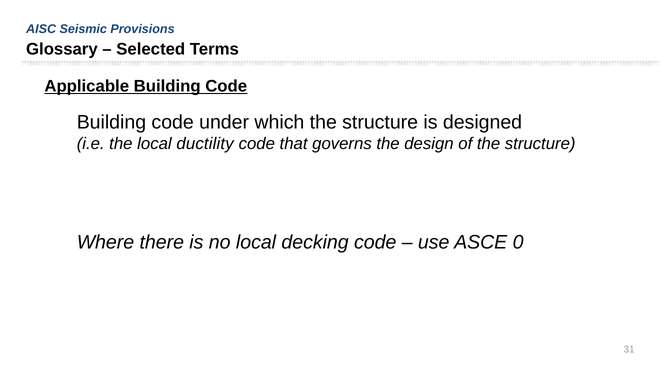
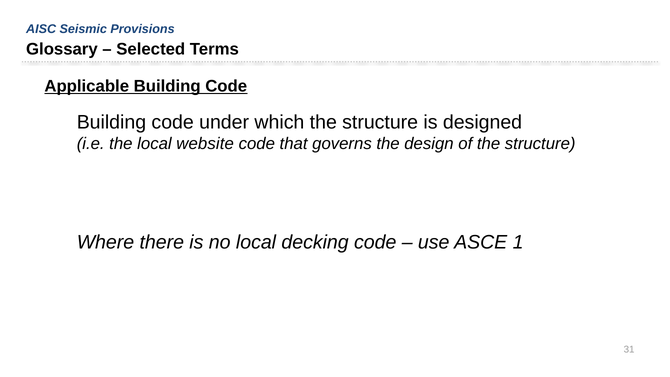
ductility: ductility -> website
0: 0 -> 1
